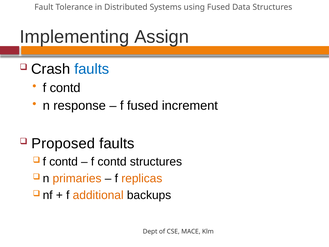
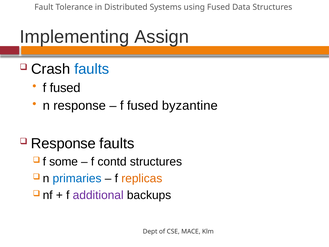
contd at (65, 88): contd -> fused
increment: increment -> byzantine
Proposed at (63, 143): Proposed -> Response
contd at (64, 162): contd -> some
primaries colour: orange -> blue
additional colour: orange -> purple
